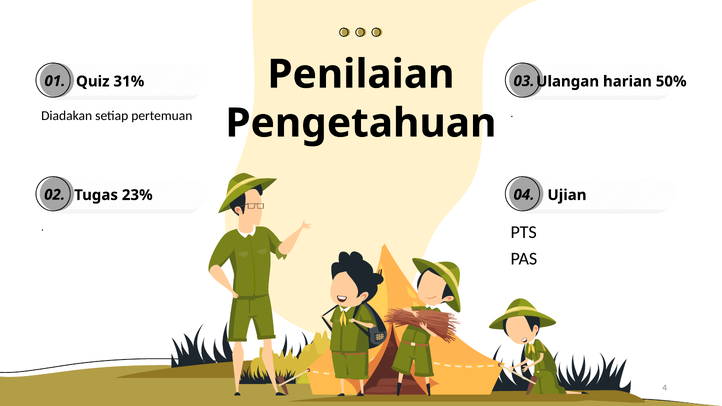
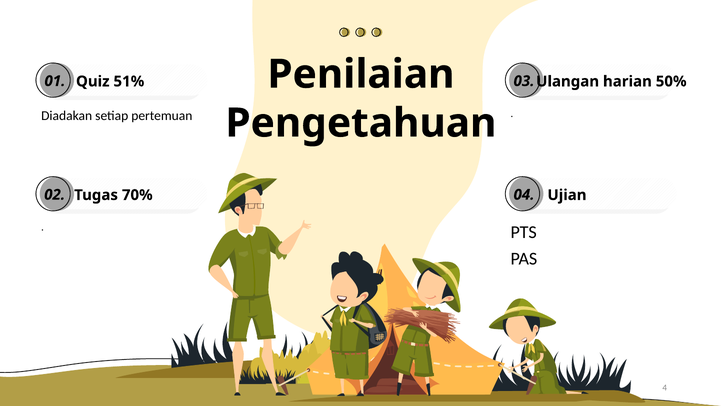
31%: 31% -> 51%
23%: 23% -> 70%
